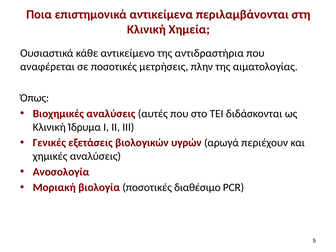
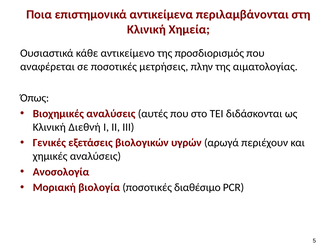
αντιδραστήρια: αντιδραστήρια -> προσδιορισμός
Ίδρυμα: Ίδρυμα -> Διεθνή
